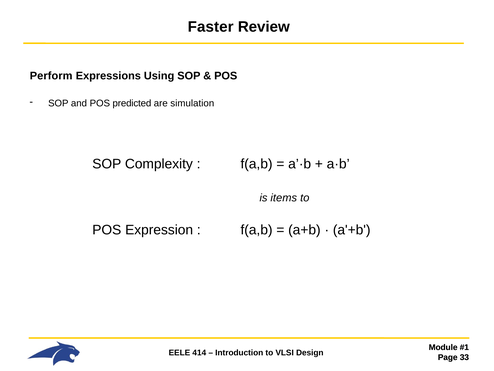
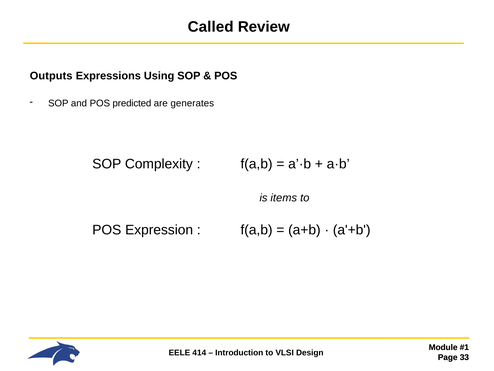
Faster: Faster -> Called
Perform: Perform -> Outputs
simulation: simulation -> generates
